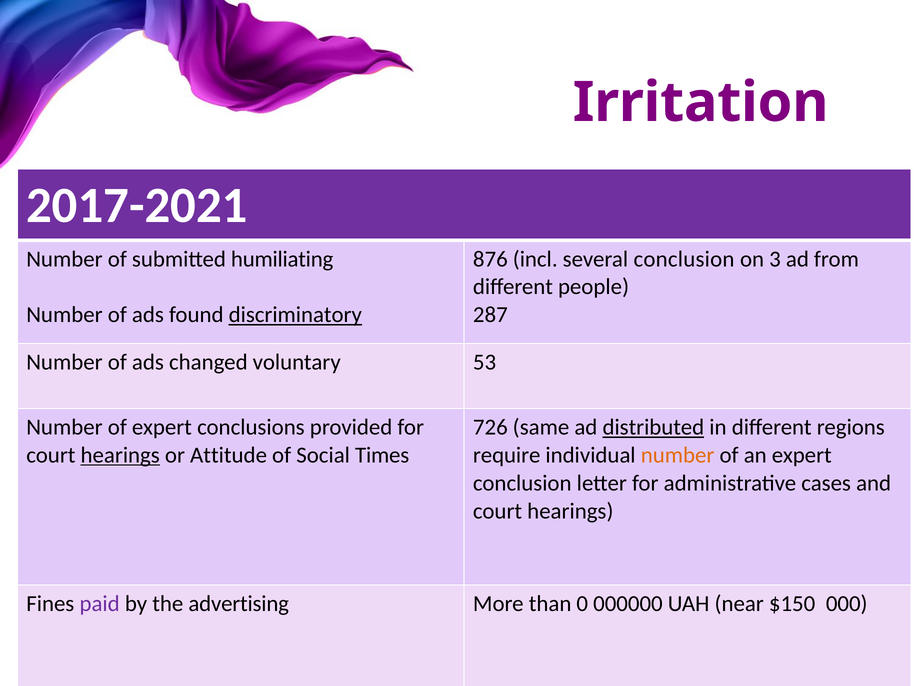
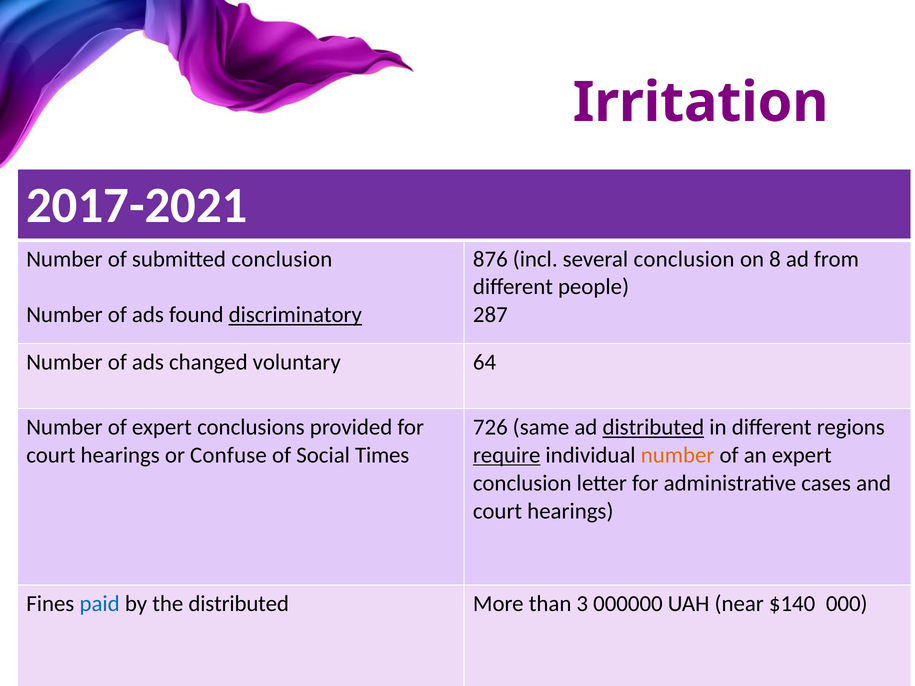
submitted humiliating: humiliating -> conclusion
3: 3 -> 8
53: 53 -> 64
hearings at (120, 455) underline: present -> none
Attitude: Attitude -> Confuse
require underline: none -> present
paid colour: purple -> blue
the advertising: advertising -> distributed
0: 0 -> 3
$150: $150 -> $140
